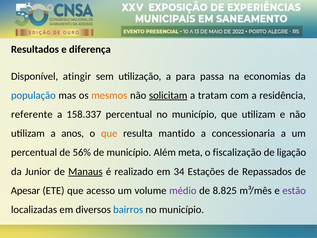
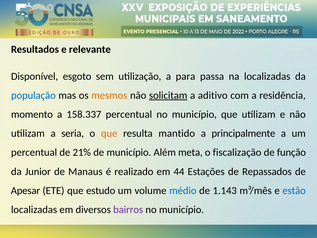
diferença: diferença -> relevante
atingir: atingir -> esgoto
na economias: economias -> localizadas
tratam: tratam -> aditivo
referente: referente -> momento
anos: anos -> seria
concessionaria: concessionaria -> principalmente
56%: 56% -> 21%
ligação: ligação -> função
Manaus underline: present -> none
34: 34 -> 44
acesso: acesso -> estudo
médio colour: purple -> blue
8.825: 8.825 -> 1.143
estão colour: purple -> blue
bairros colour: blue -> purple
